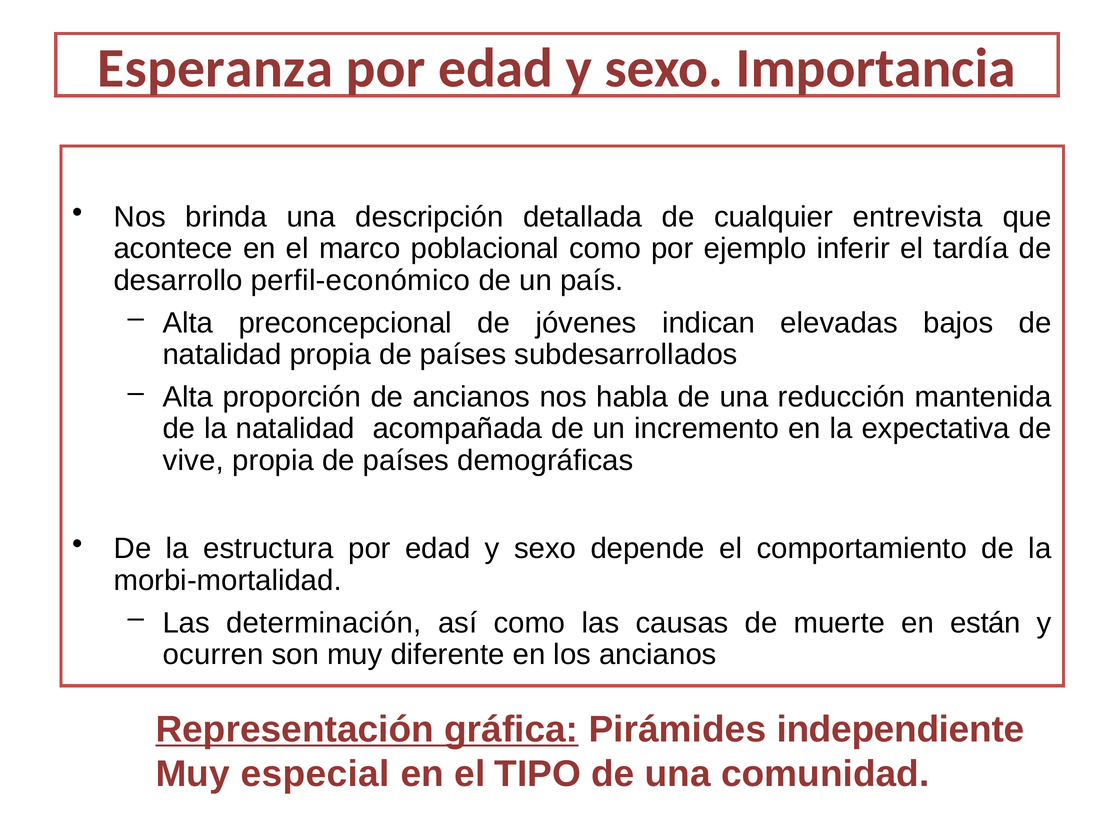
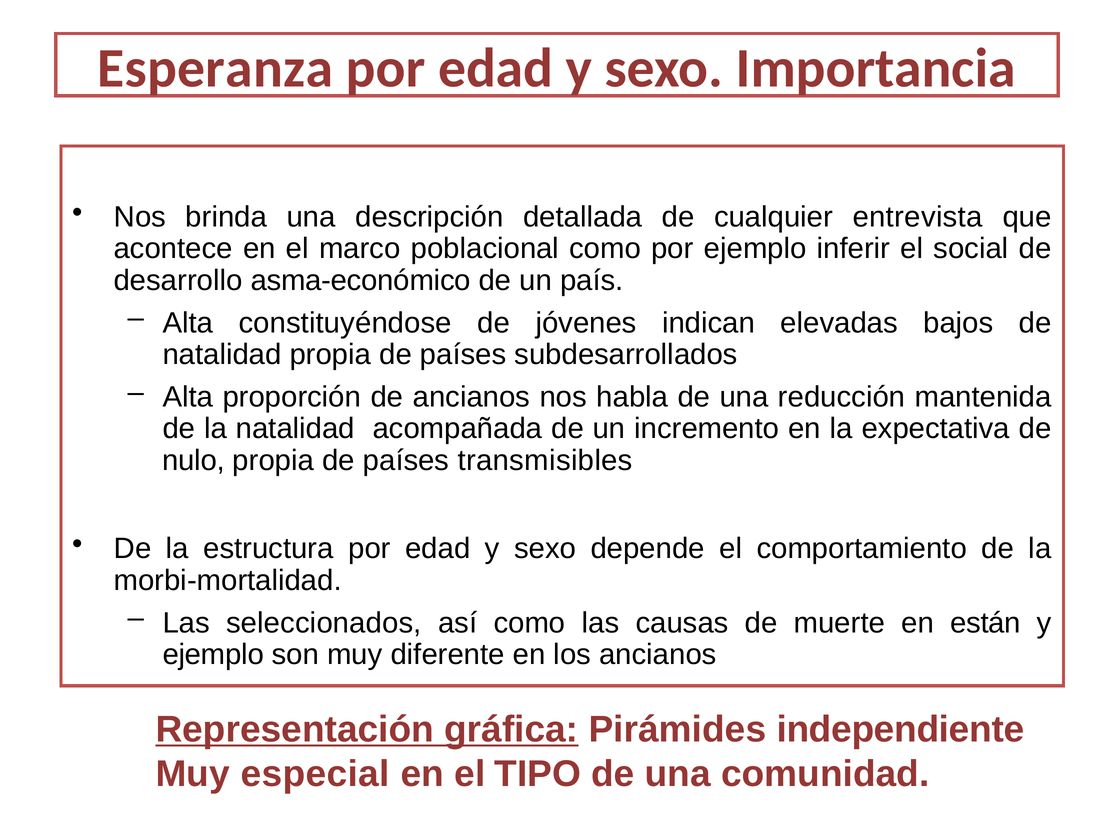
tardía: tardía -> social
perfil-económico: perfil-económico -> asma-económico
preconcepcional: preconcepcional -> constituyéndose
vive: vive -> nulo
demográficas: demográficas -> transmisibles
determinación: determinación -> seleccionados
ocurren at (213, 654): ocurren -> ejemplo
